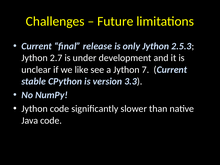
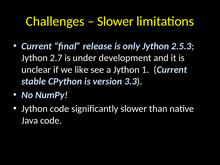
Future at (115, 21): Future -> Slower
7: 7 -> 1
